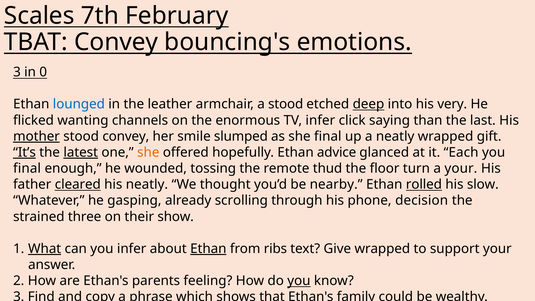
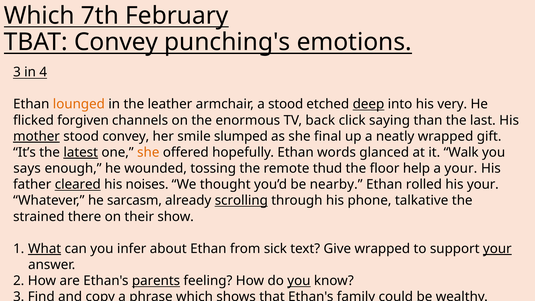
Scales at (39, 16): Scales -> Which
bouncing's: bouncing's -> punching's
0: 0 -> 4
lounged colour: blue -> orange
wanting: wanting -> forgiven
TV infer: infer -> back
It’s underline: present -> none
advice: advice -> words
Each: Each -> Walk
final at (27, 168): final -> says
turn: turn -> help
his neatly: neatly -> noises
rolled underline: present -> none
his slow: slow -> your
gasping: gasping -> sarcasm
scrolling underline: none -> present
decision: decision -> talkative
three: three -> there
Ethan at (208, 249) underline: present -> none
ribs: ribs -> sick
your at (497, 249) underline: none -> present
parents underline: none -> present
